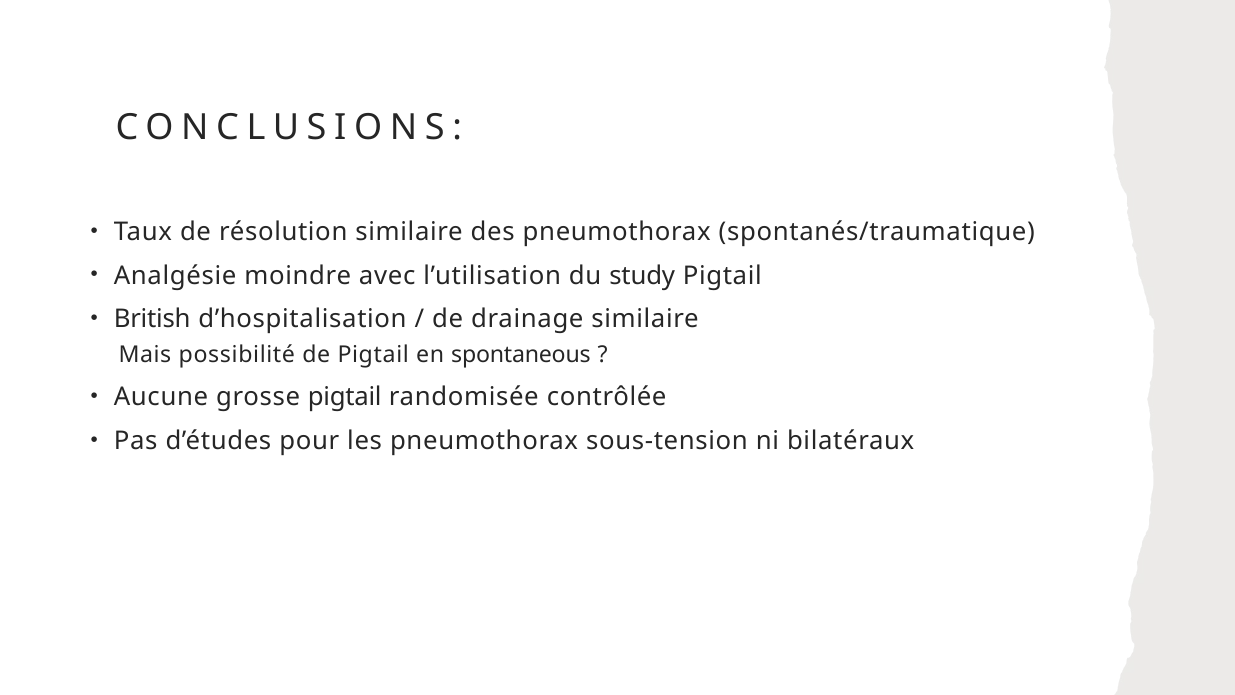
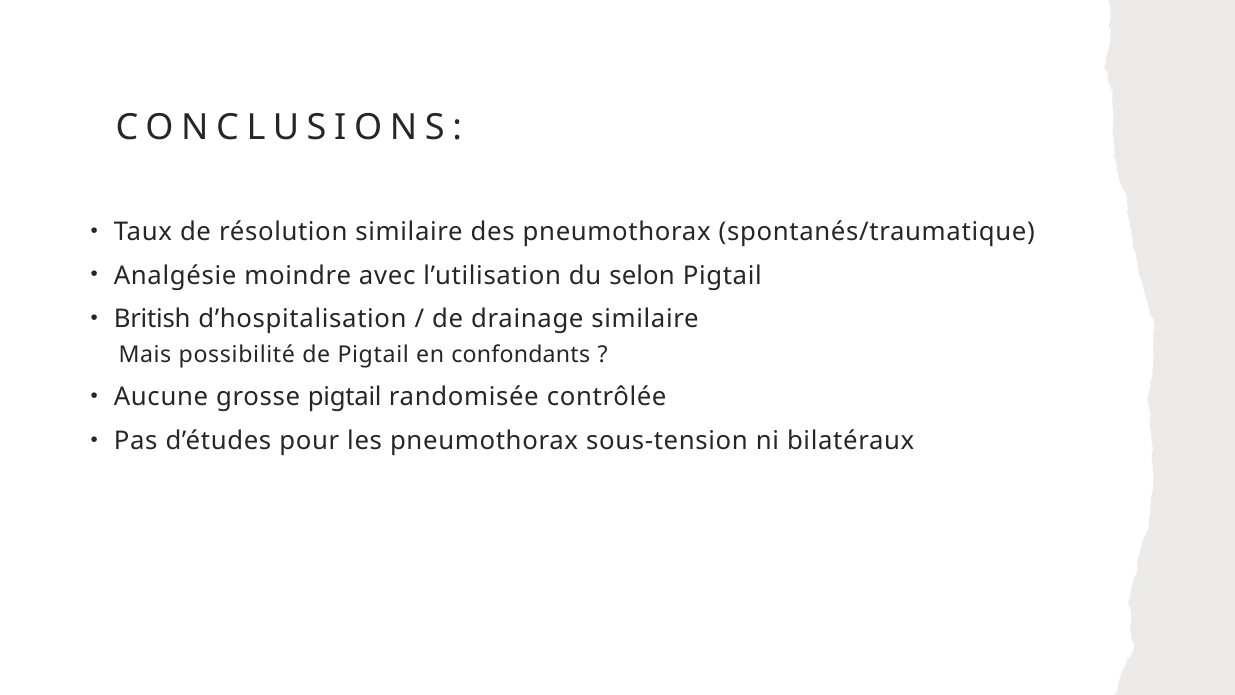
study: study -> selon
spontaneous: spontaneous -> confondants
